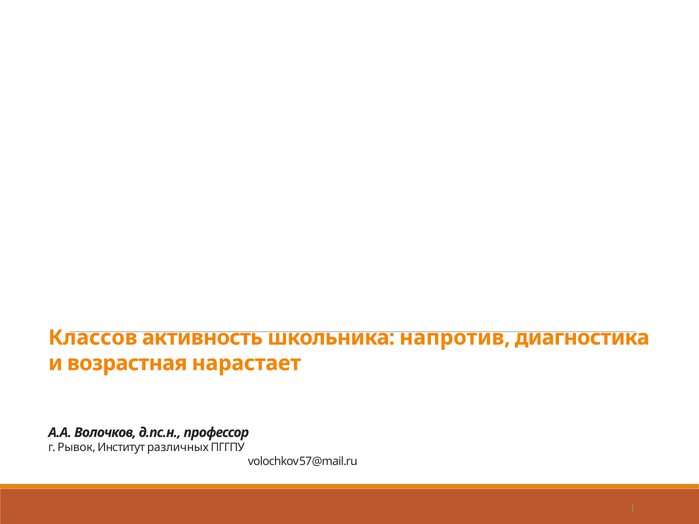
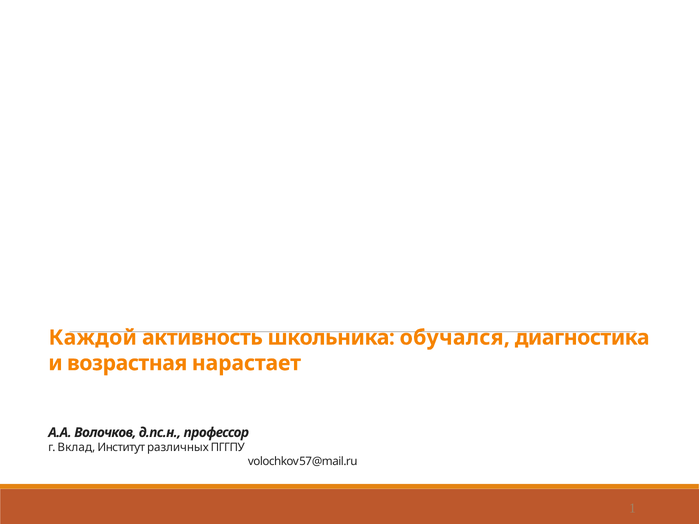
Классов: Классов -> Каждой
напротив: напротив -> обучался
Рывок: Рывок -> Вклад
